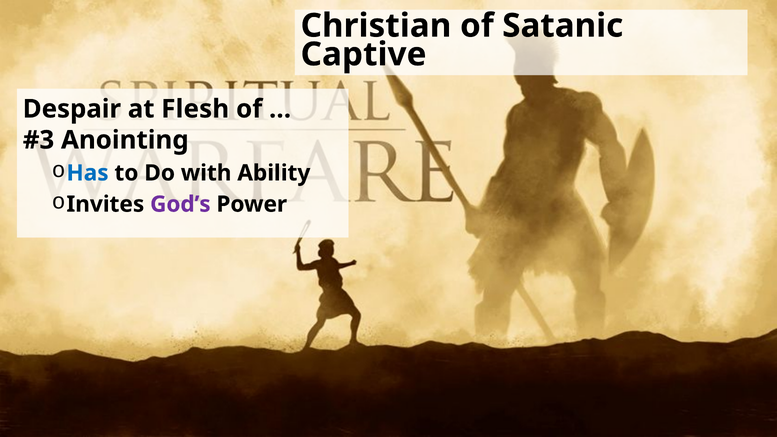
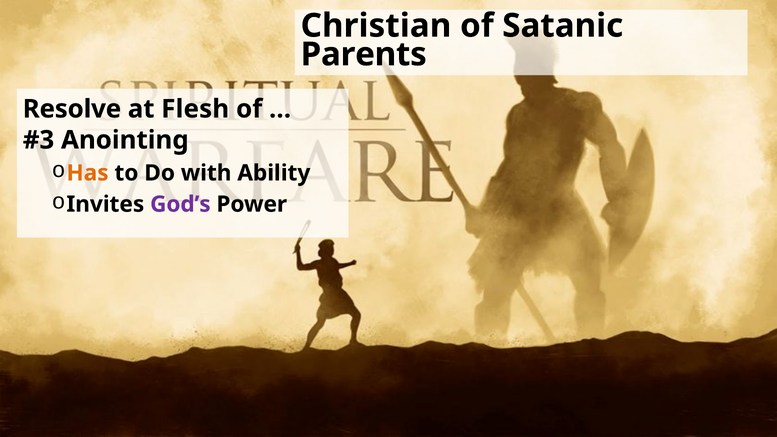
Captive: Captive -> Parents
Despair: Despair -> Resolve
Has colour: blue -> orange
